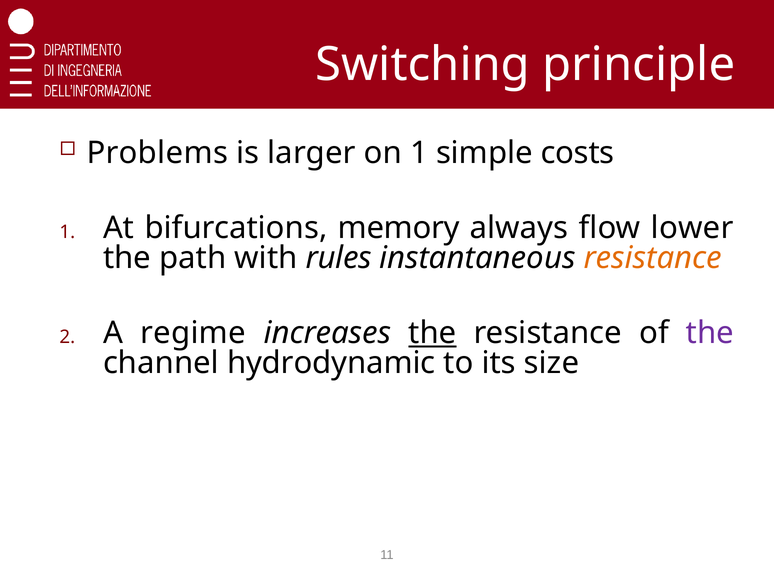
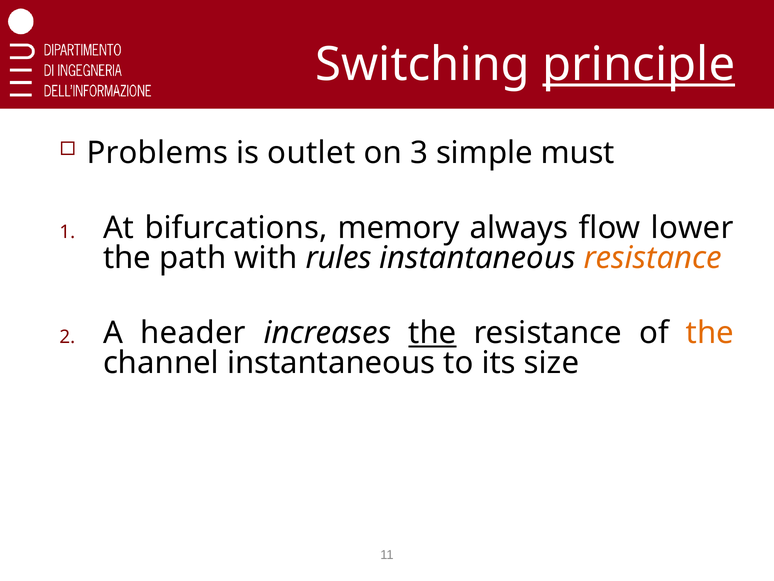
principle underline: none -> present
larger: larger -> outlet
on 1: 1 -> 3
costs: costs -> must
regime: regime -> header
the at (710, 333) colour: purple -> orange
channel hydrodynamic: hydrodynamic -> instantaneous
